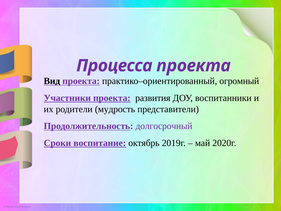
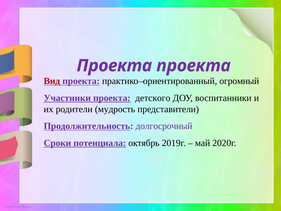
Процесса at (114, 66): Процесса -> Проекта
Вид colour: black -> red
развития: развития -> детского
воспитание: воспитание -> потенциала
